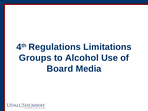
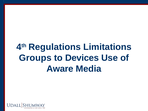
Alcohol: Alcohol -> Devices
Board: Board -> Aware
